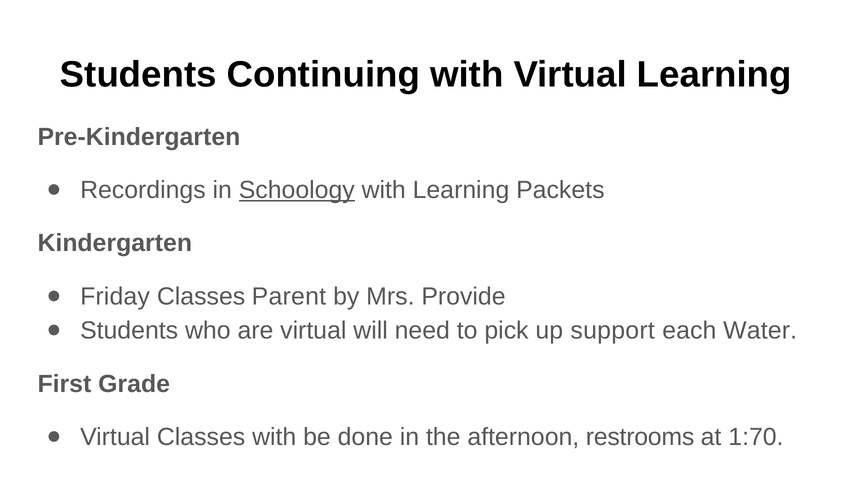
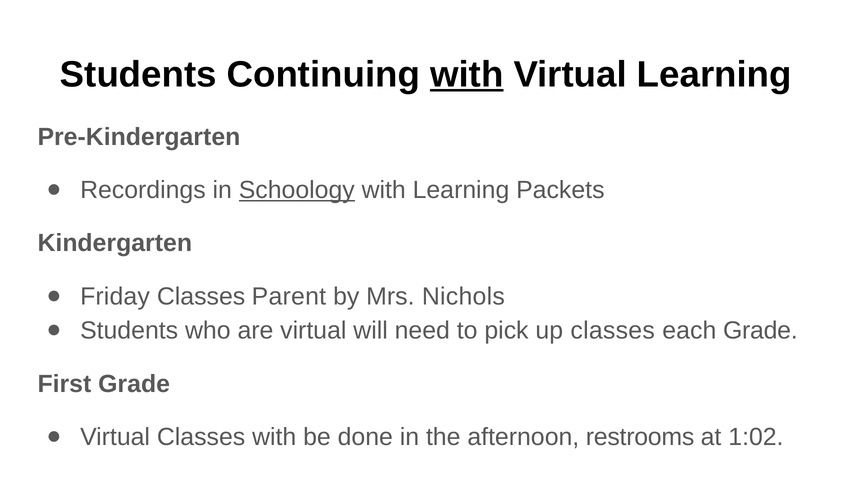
with at (467, 75) underline: none -> present
Provide: Provide -> Nichols
up support: support -> classes
each Water: Water -> Grade
1:70: 1:70 -> 1:02
